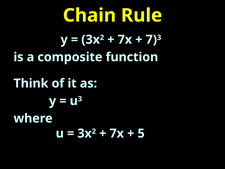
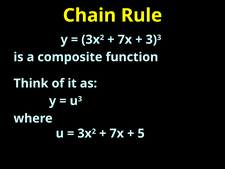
7 at (151, 40): 7 -> 3
